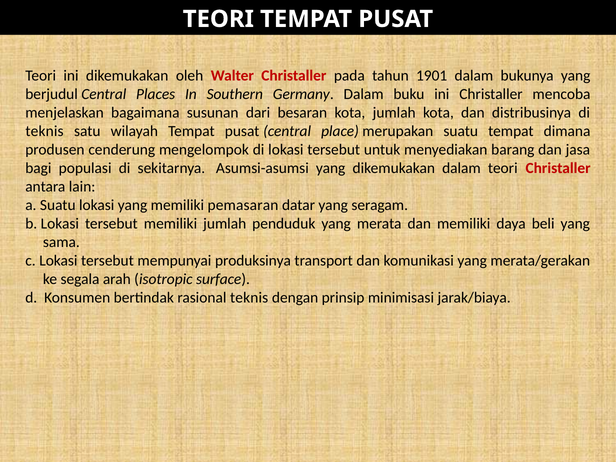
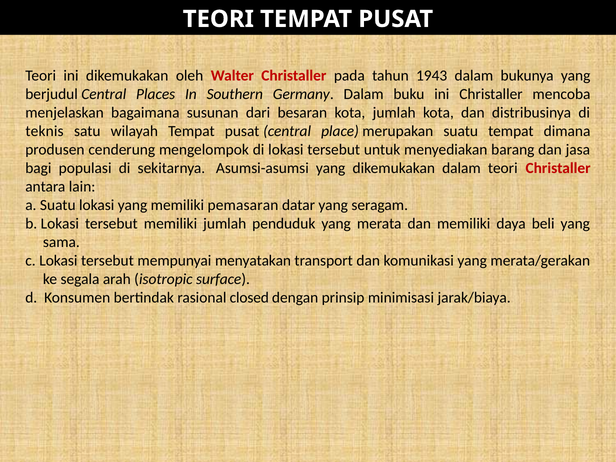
1901: 1901 -> 1943
produksinya: produksinya -> menyatakan
rasional teknis: teknis -> closed
